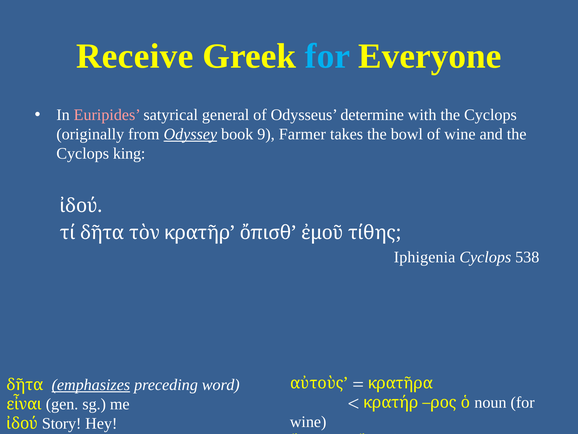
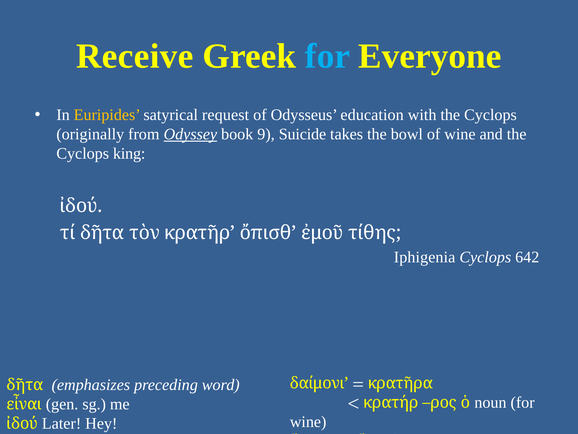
Euripides colour: pink -> yellow
general: general -> request
determine: determine -> education
Farmer: Farmer -> Suicide
538: 538 -> 642
αὐτοὺς: αὐτοὺς -> δαίμονι
emphasizes underline: present -> none
Story: Story -> Later
